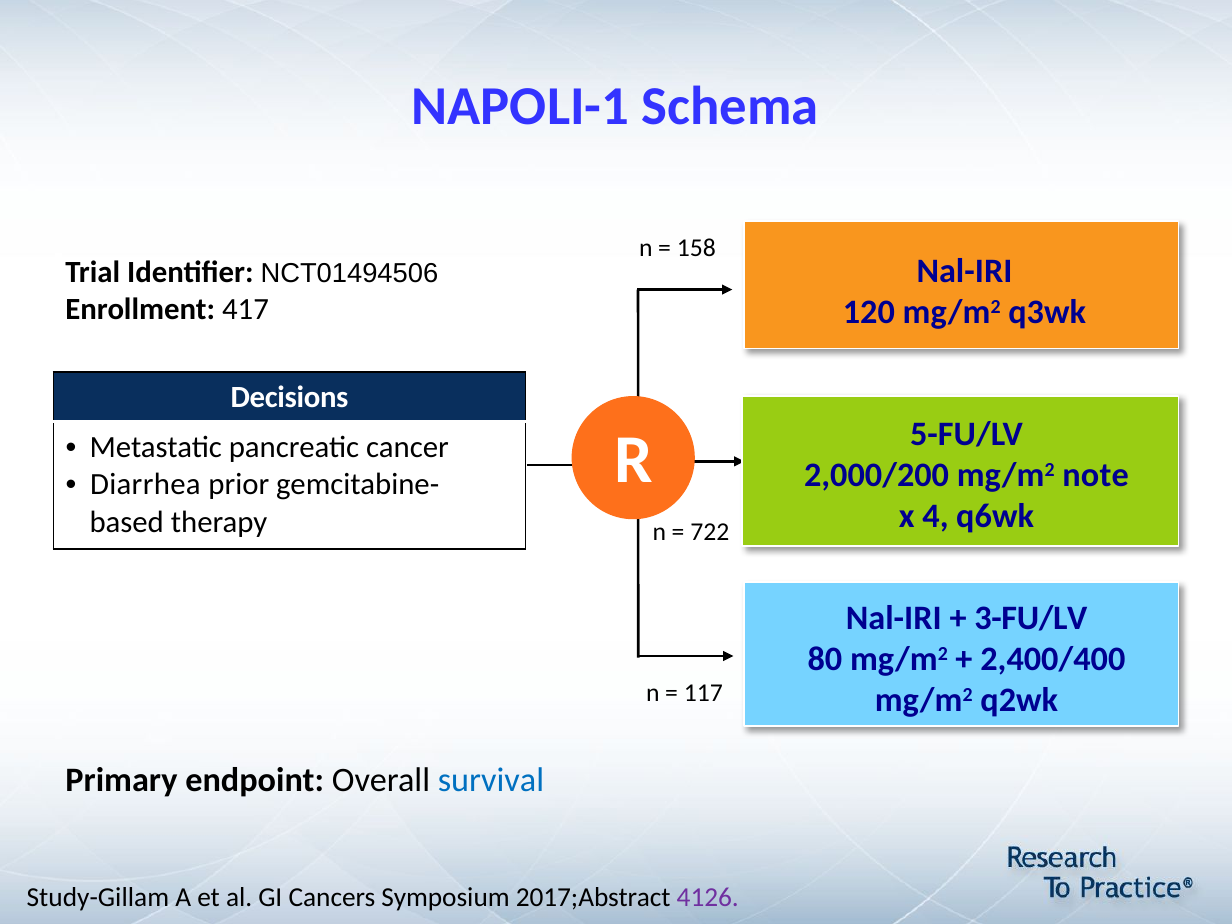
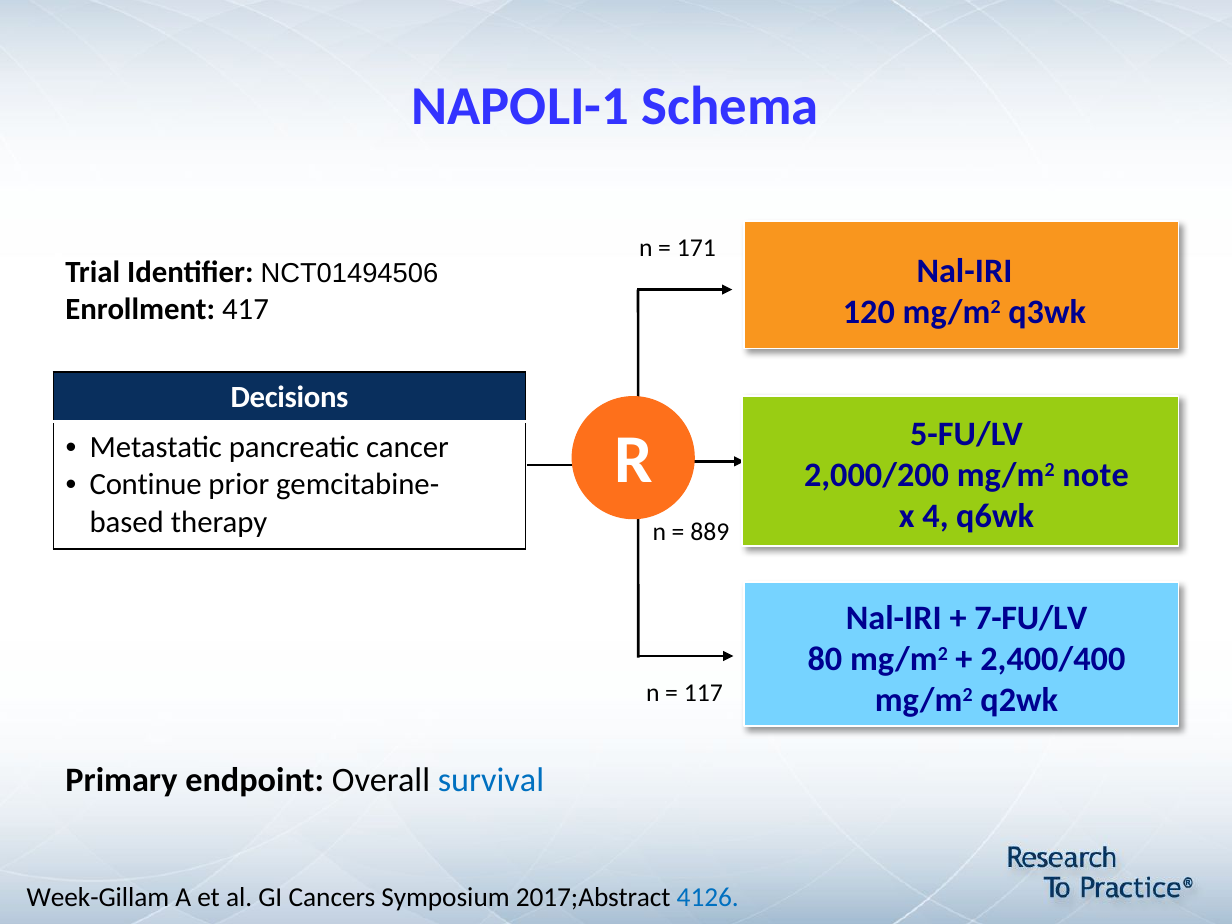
158: 158 -> 171
Diarrhea: Diarrhea -> Continue
722: 722 -> 889
3-FU/LV: 3-FU/LV -> 7-FU/LV
Study-Gillam: Study-Gillam -> Week-Gillam
4126 colour: purple -> blue
